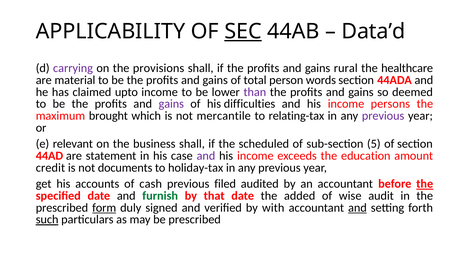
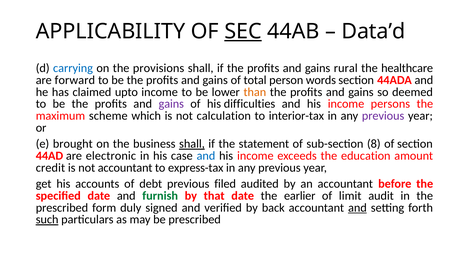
carrying colour: purple -> blue
material: material -> forward
than colour: purple -> orange
brought: brought -> scheme
mercantile: mercantile -> calculation
relating-tax: relating-tax -> interior-tax
relevant: relevant -> brought
shall at (192, 144) underline: none -> present
scheduled: scheduled -> statement
5: 5 -> 8
statement: statement -> electronic
and at (206, 156) colour: purple -> blue
not documents: documents -> accountant
holiday-tax: holiday-tax -> express-tax
cash: cash -> debt
the at (425, 184) underline: present -> none
added: added -> earlier
wise: wise -> limit
form underline: present -> none
with: with -> back
